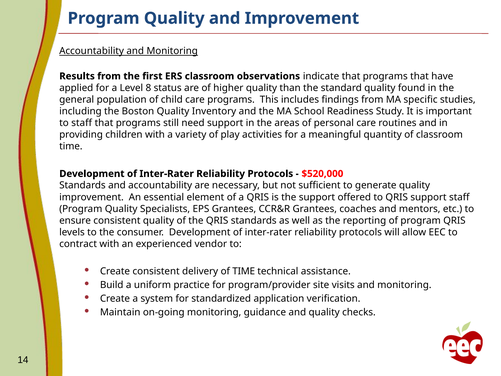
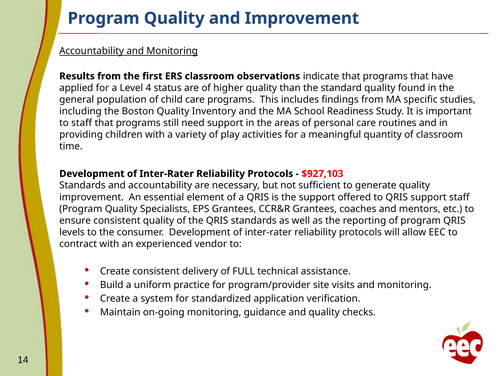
8: 8 -> 4
$520,000: $520,000 -> $927,103
of TIME: TIME -> FULL
